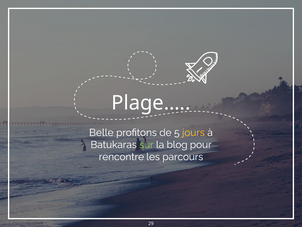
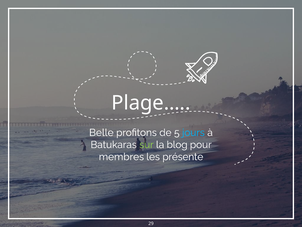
jours colour: yellow -> light blue
rencontre: rencontre -> membres
parcours: parcours -> présente
